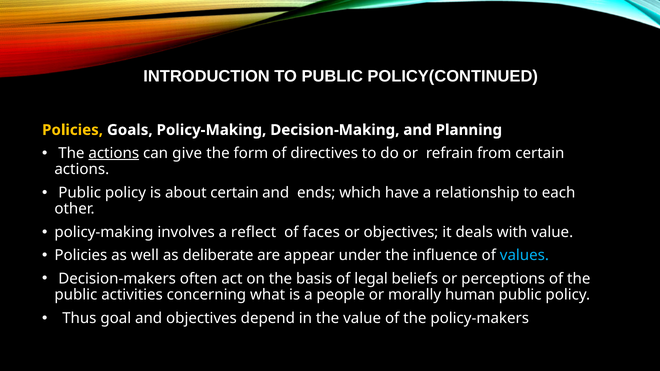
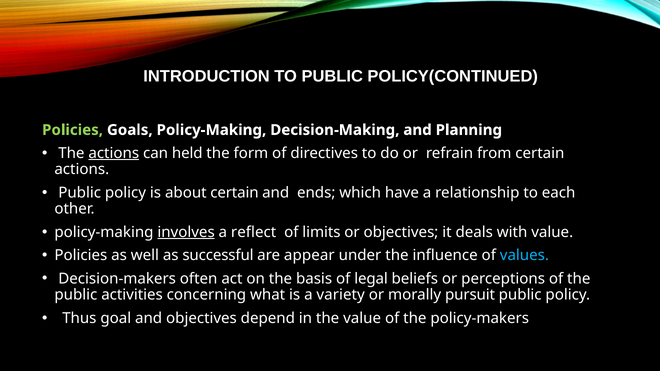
Policies at (73, 130) colour: yellow -> light green
give: give -> held
involves underline: none -> present
faces: faces -> limits
deliberate: deliberate -> successful
people: people -> variety
human: human -> pursuit
